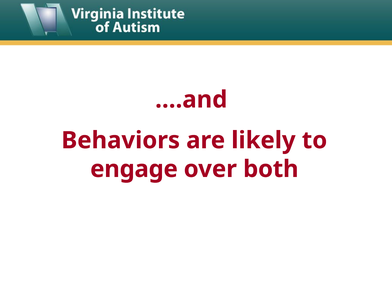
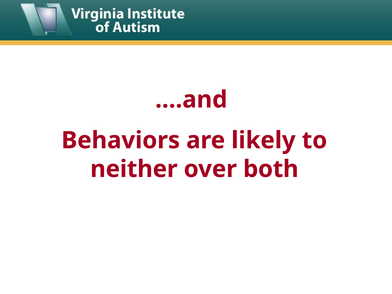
engage: engage -> neither
